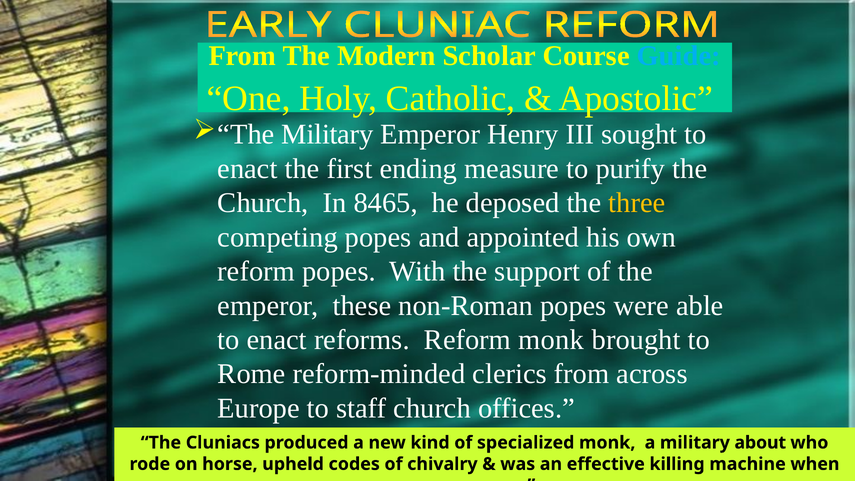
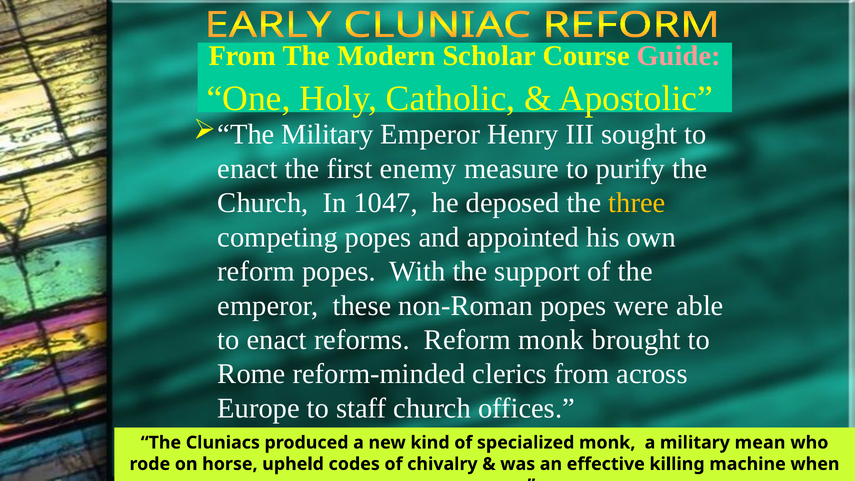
Guide colour: light blue -> pink
ending: ending -> enemy
8465: 8465 -> 1047
about: about -> mean
